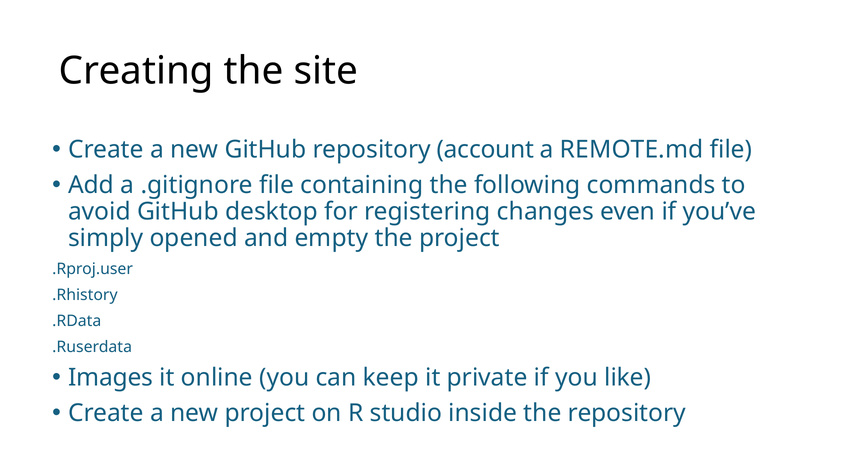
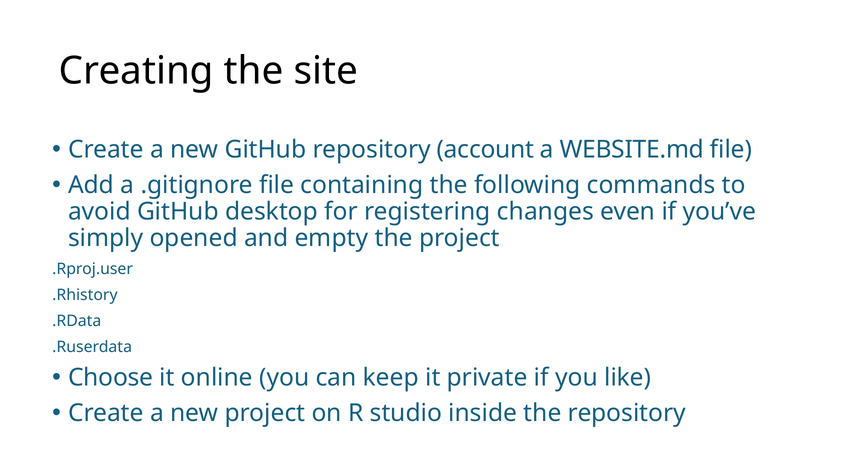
REMOTE.md: REMOTE.md -> WEBSITE.md
Images: Images -> Choose
